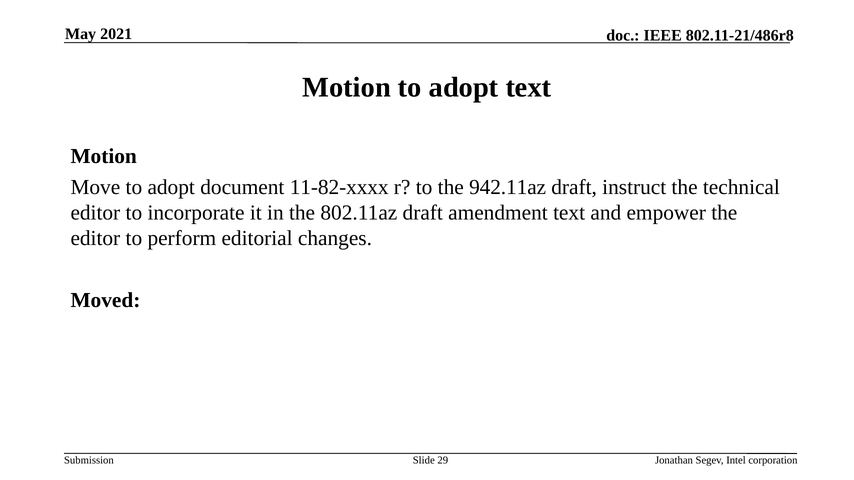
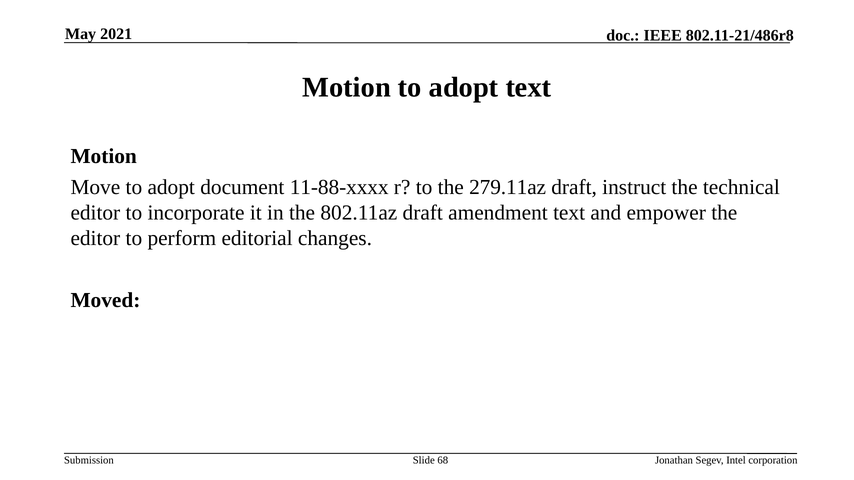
11-82-xxxx: 11-82-xxxx -> 11-88-xxxx
942.11az: 942.11az -> 279.11az
29: 29 -> 68
